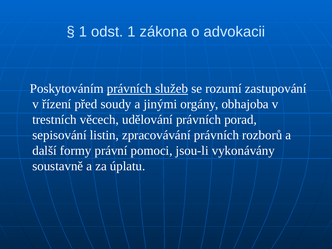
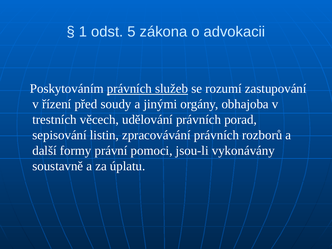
odst 1: 1 -> 5
